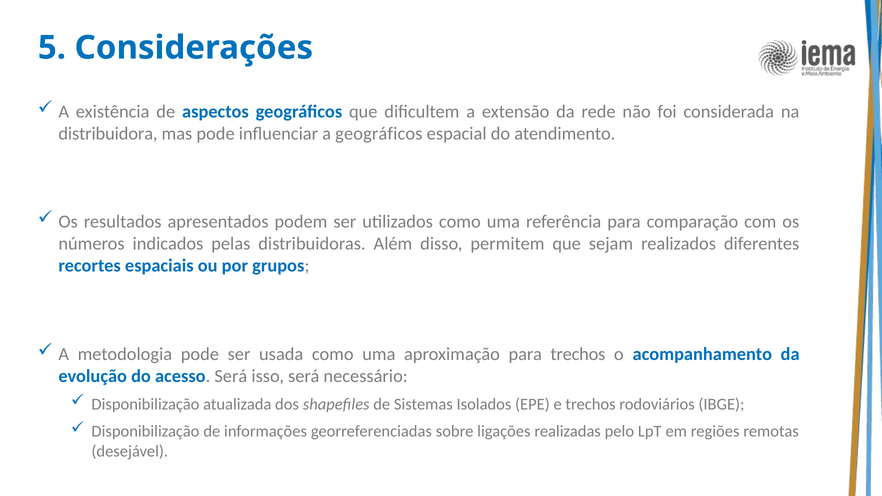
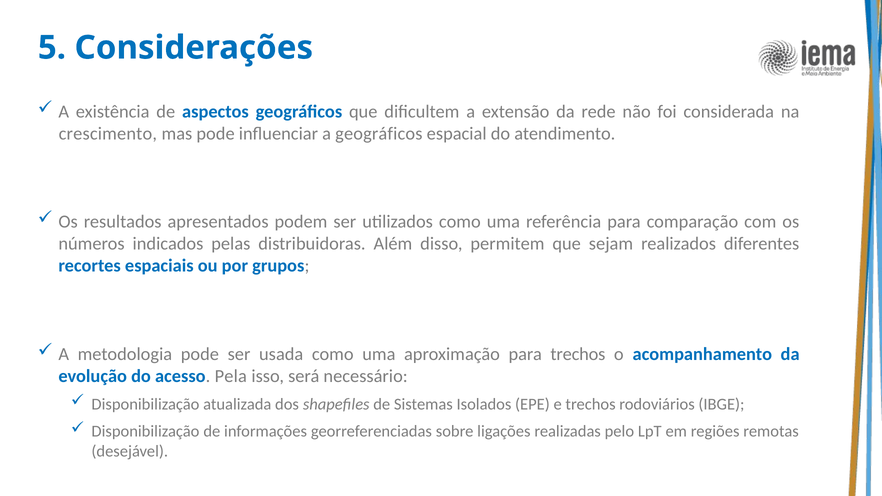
distribuidora: distribuidora -> crescimento
acesso Será: Será -> Pela
